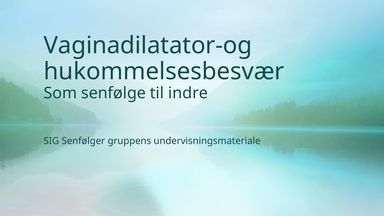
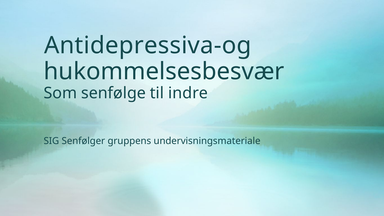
Vaginadilatator-og: Vaginadilatator-og -> Antidepressiva-og
